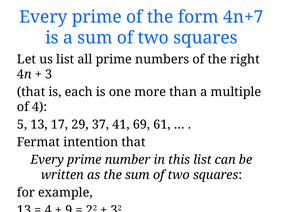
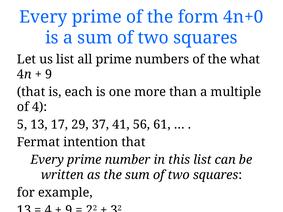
4n+7: 4n+7 -> 4n+0
right: right -> what
3 at (49, 74): 3 -> 9
69: 69 -> 56
